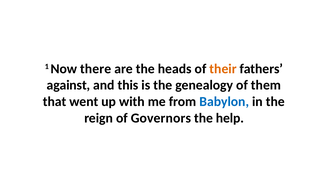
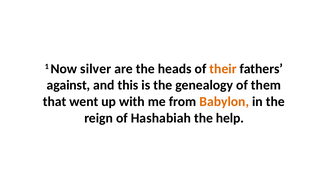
there: there -> silver
Babylon colour: blue -> orange
Governors: Governors -> Hashabiah
